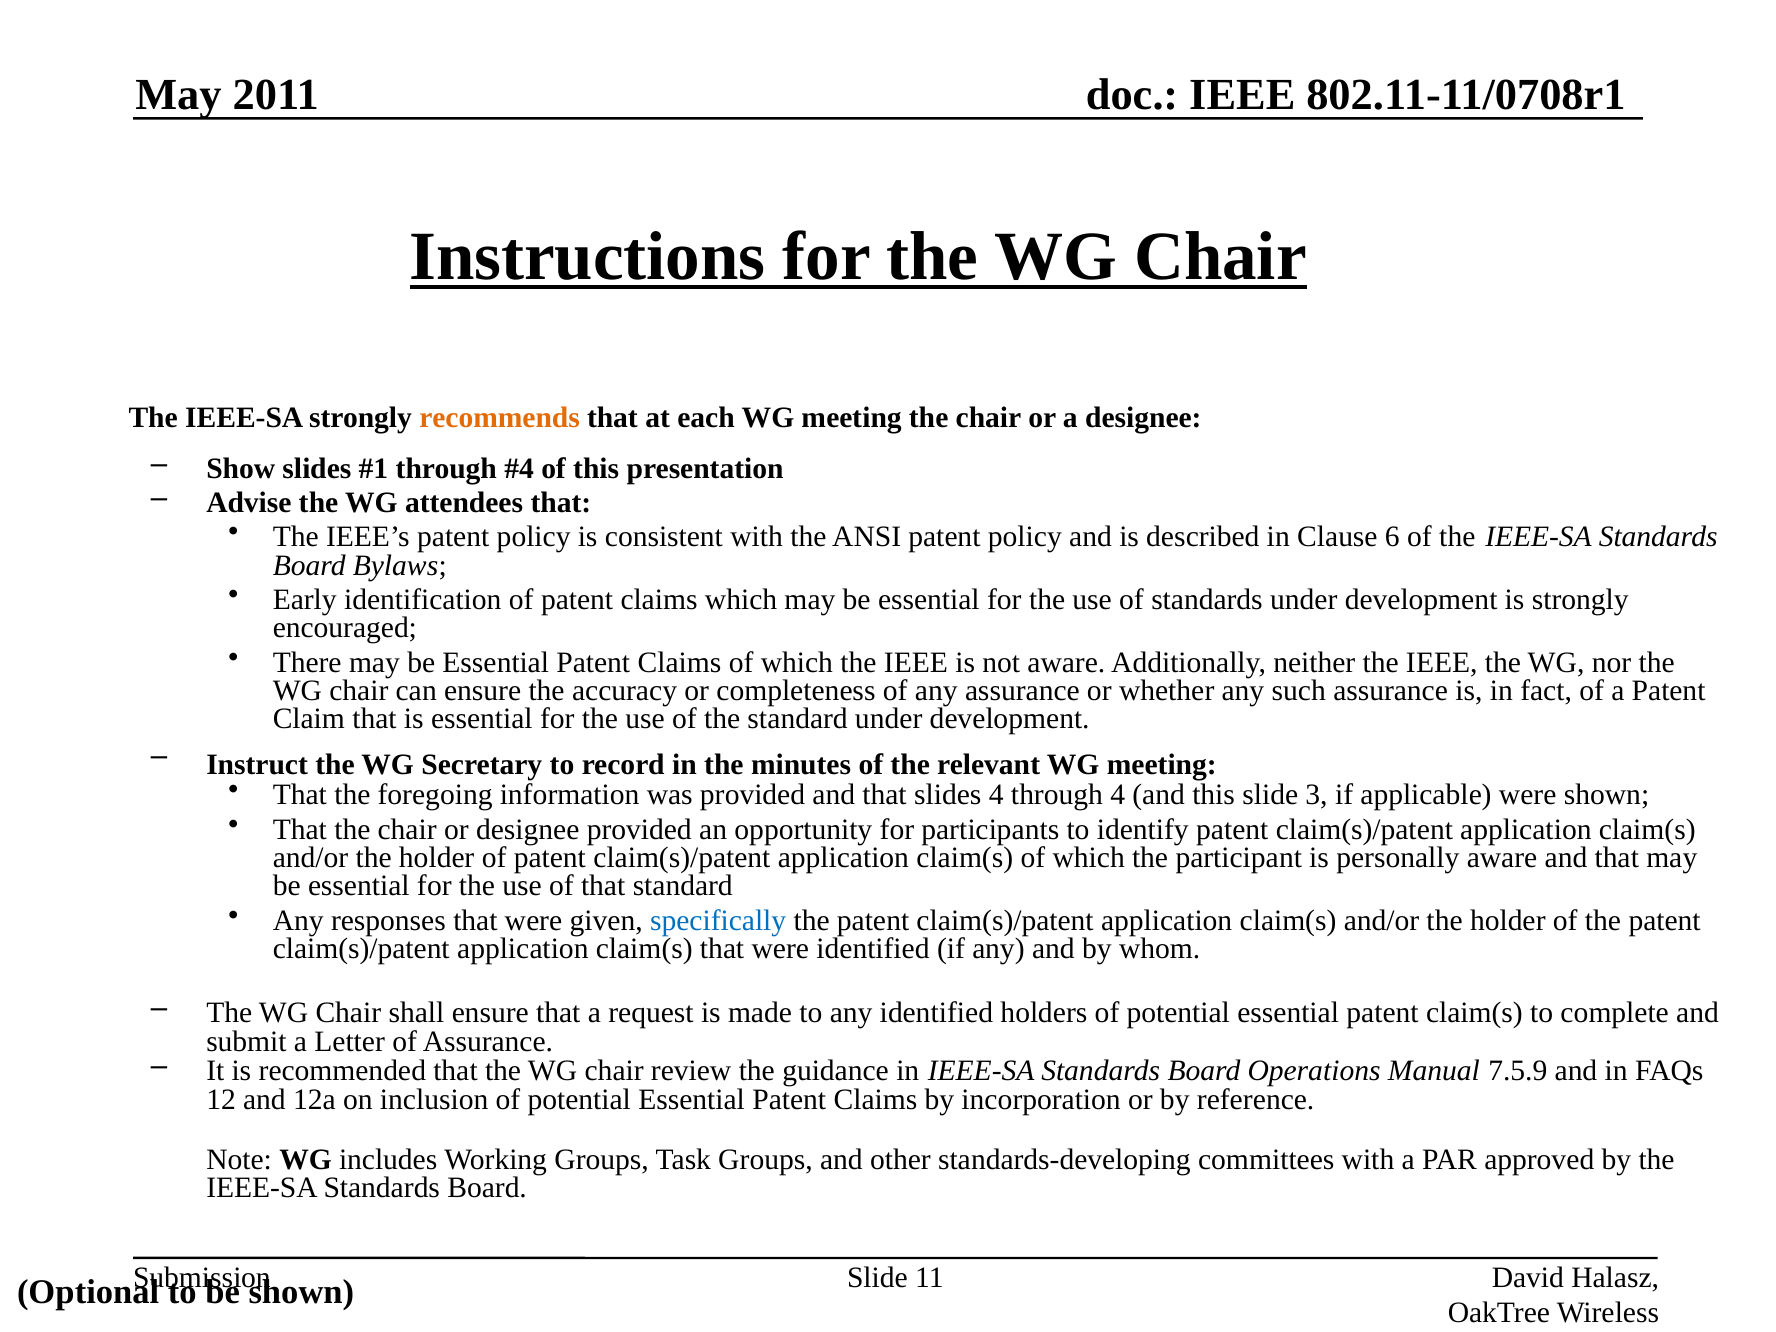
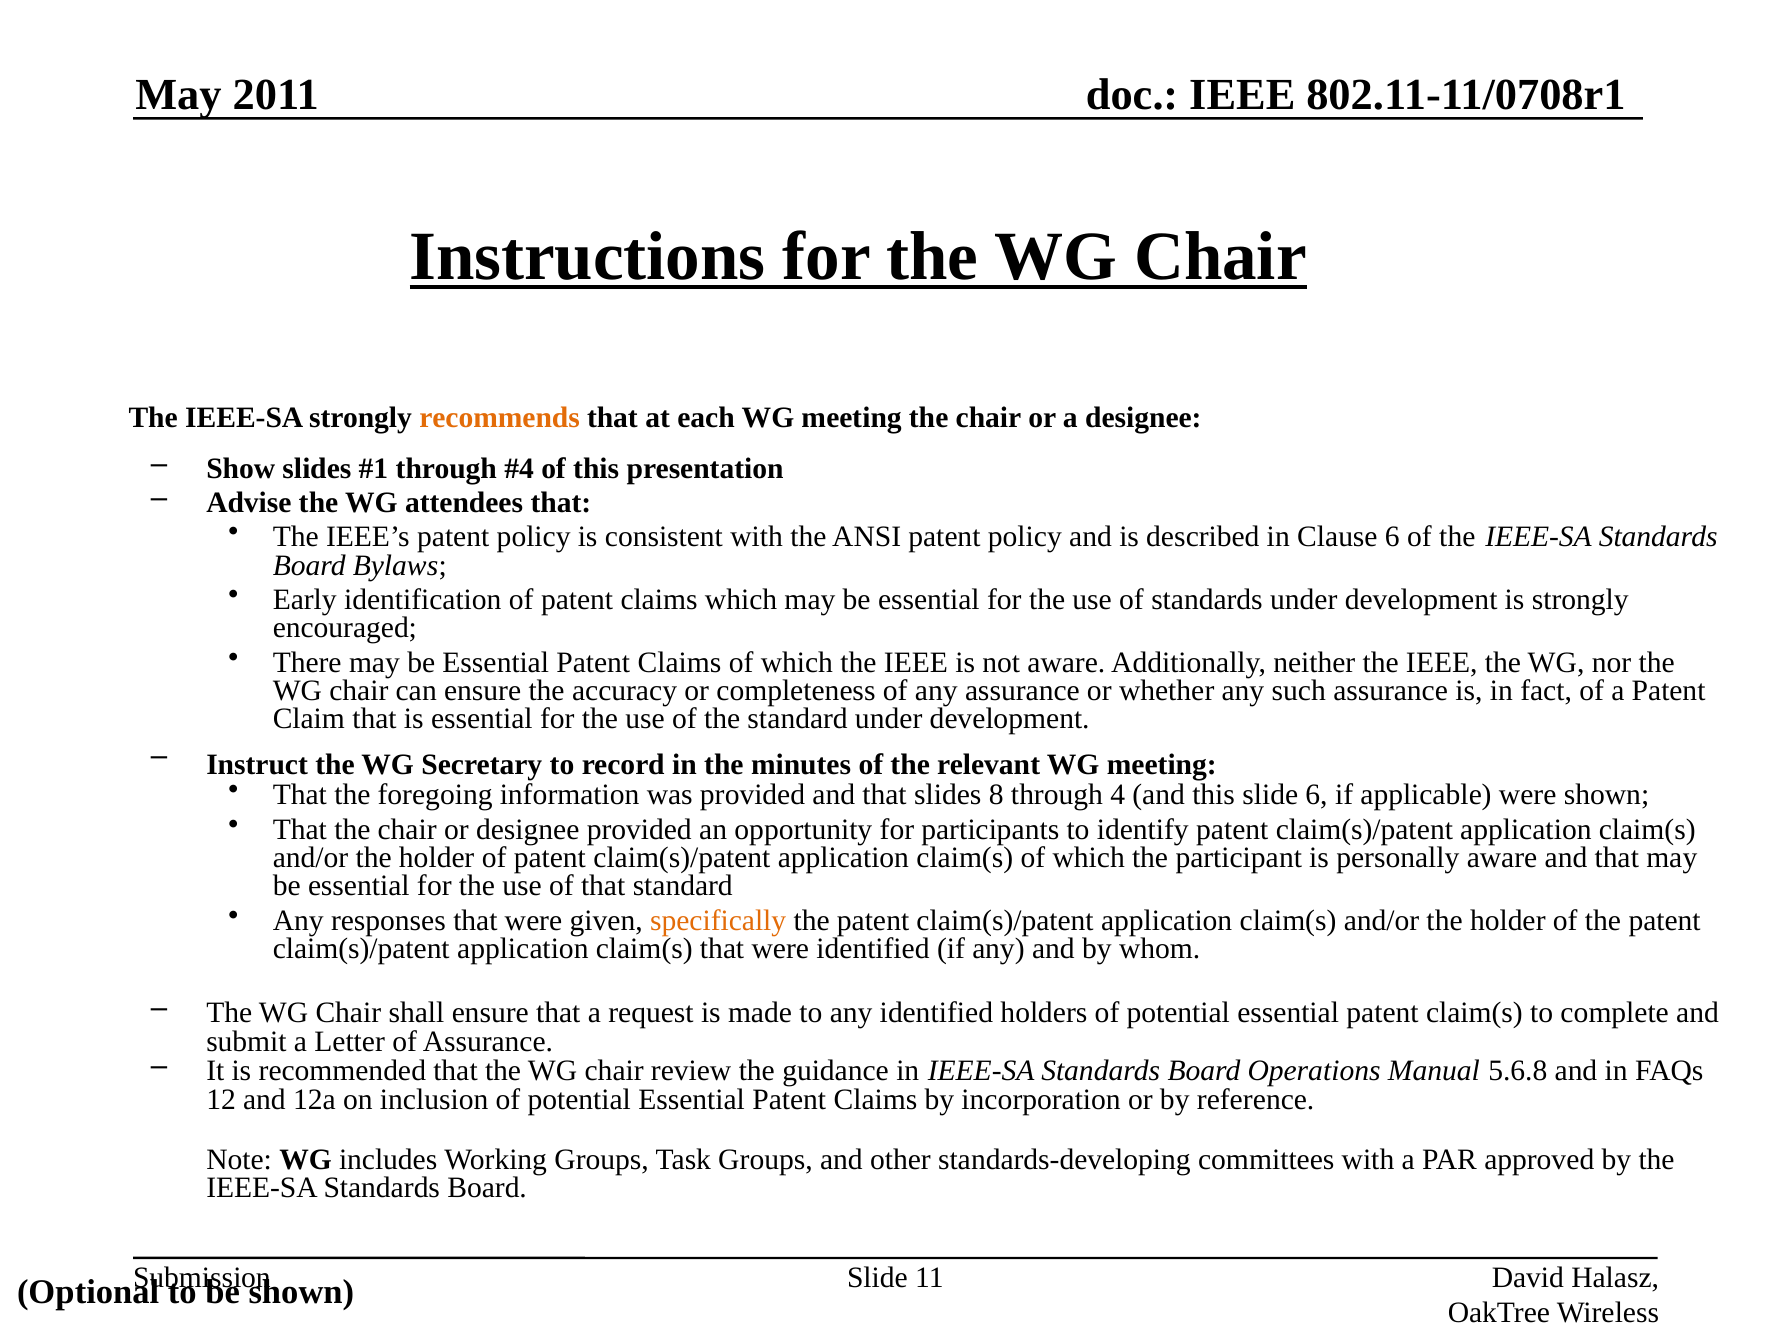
slides 4: 4 -> 8
slide 3: 3 -> 6
specifically colour: blue -> orange
7.5.9: 7.5.9 -> 5.6.8
